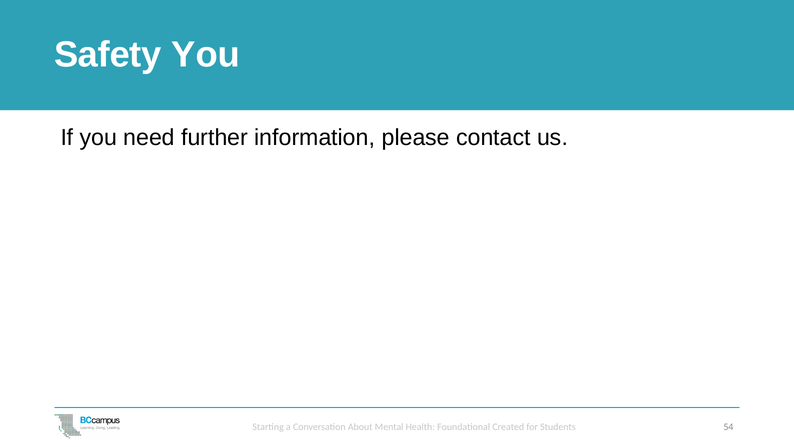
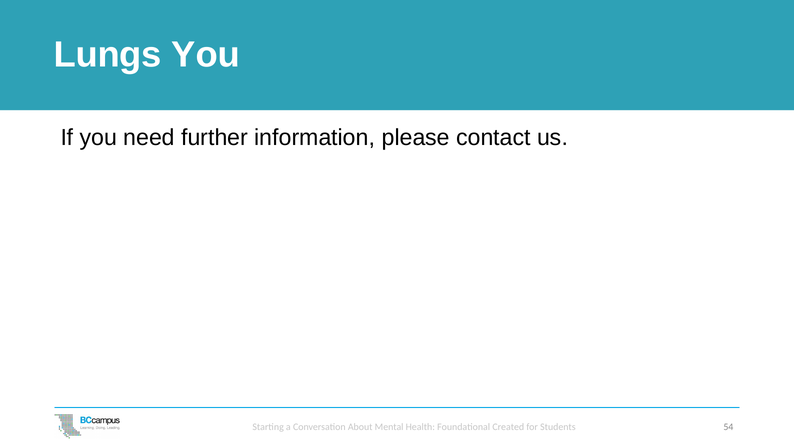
Safety: Safety -> Lungs
